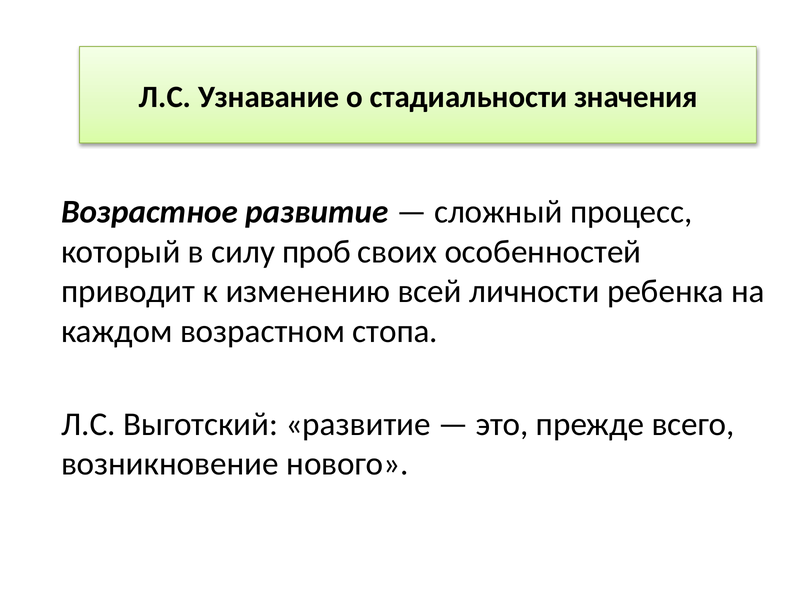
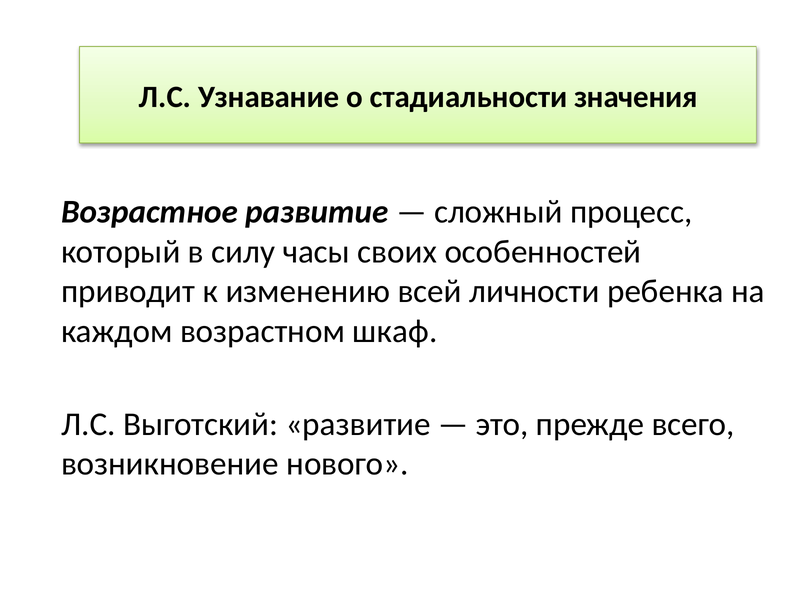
проб: проб -> часы
стопа: стопа -> шкаф
